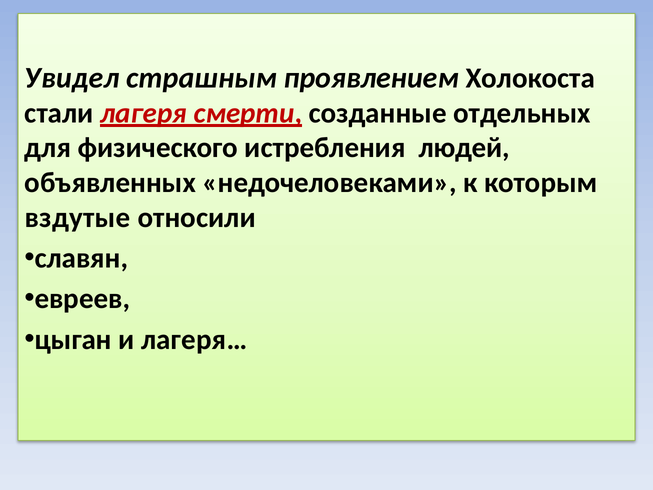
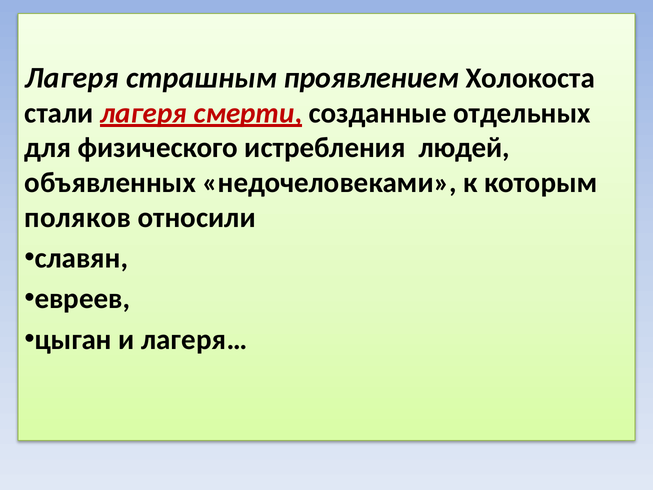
Увидел at (72, 78): Увидел -> Лагеря
вздутые: вздутые -> поляков
